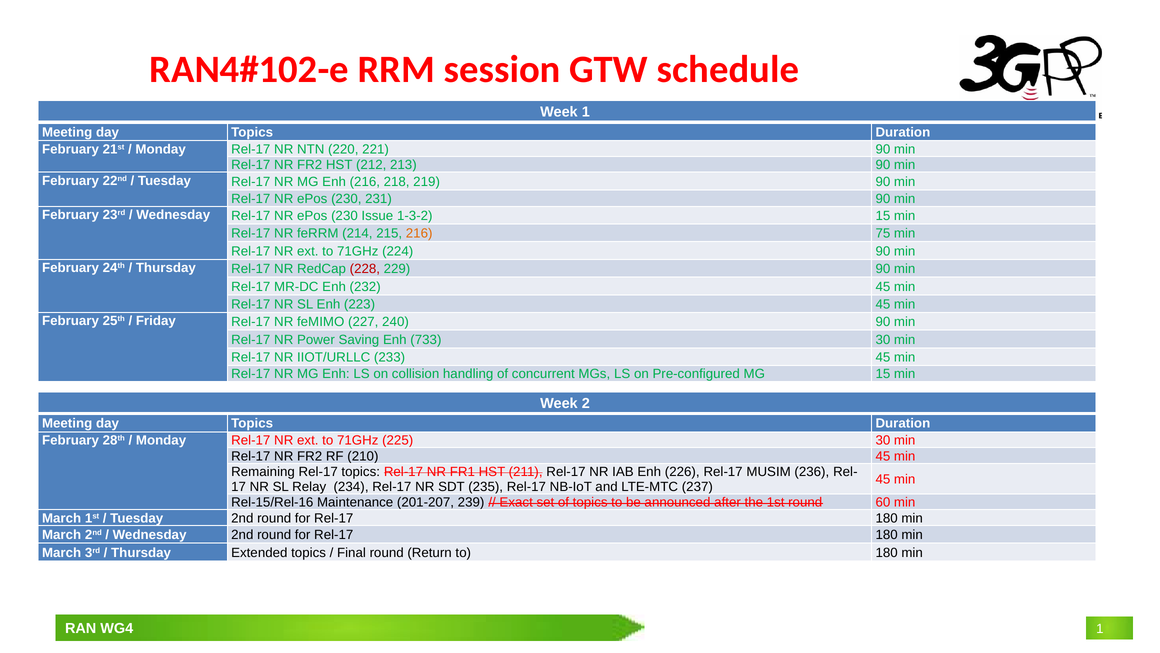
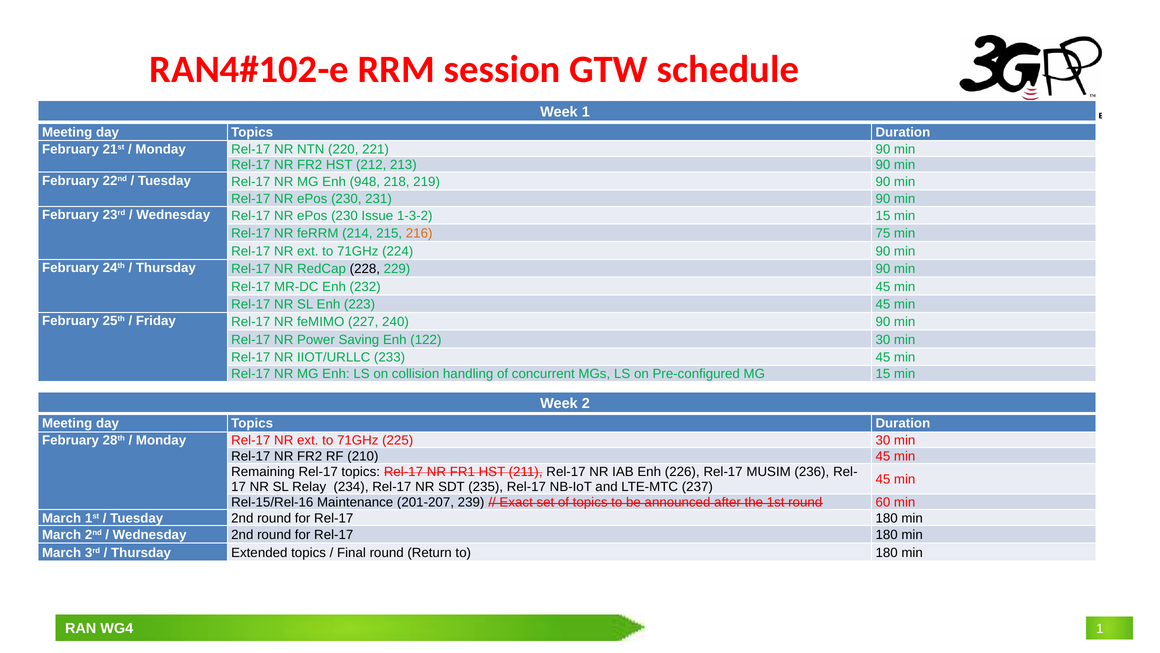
Enh 216: 216 -> 948
228 colour: red -> black
733: 733 -> 122
